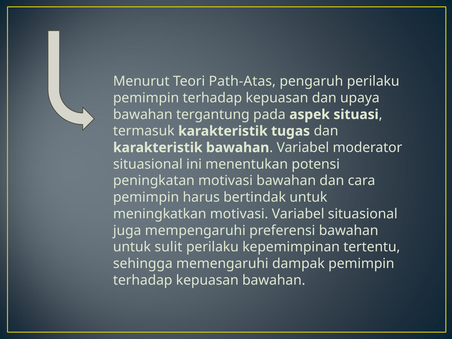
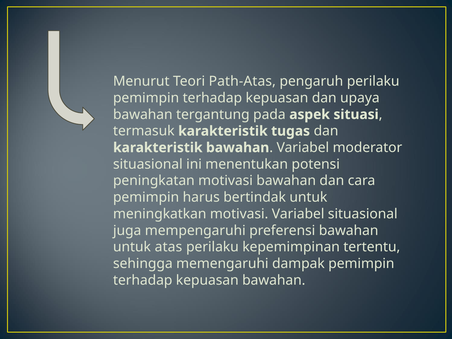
sulit: sulit -> atas
